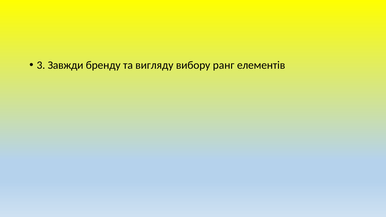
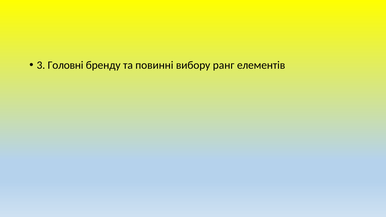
Завжди: Завжди -> Головні
вигляду: вигляду -> повинні
